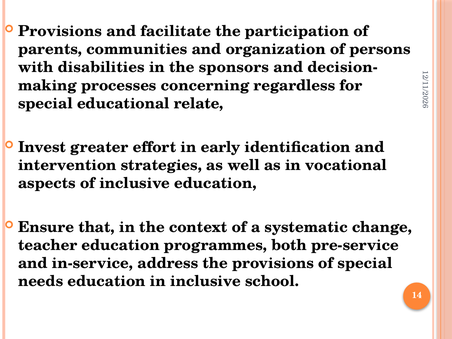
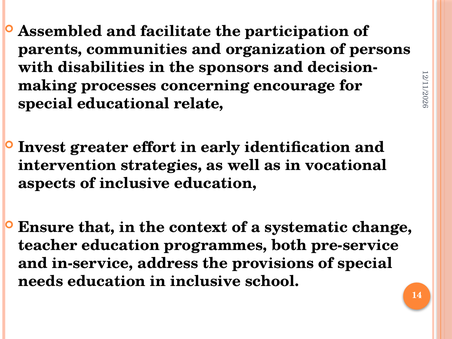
Provisions at (60, 31): Provisions -> Assembled
regardless: regardless -> encourage
